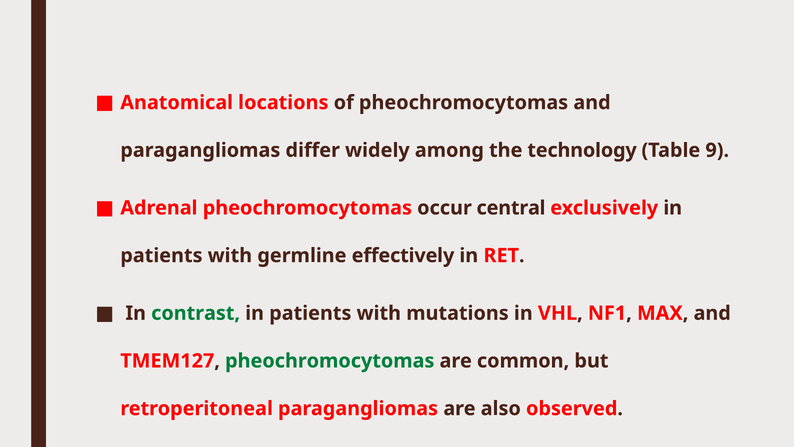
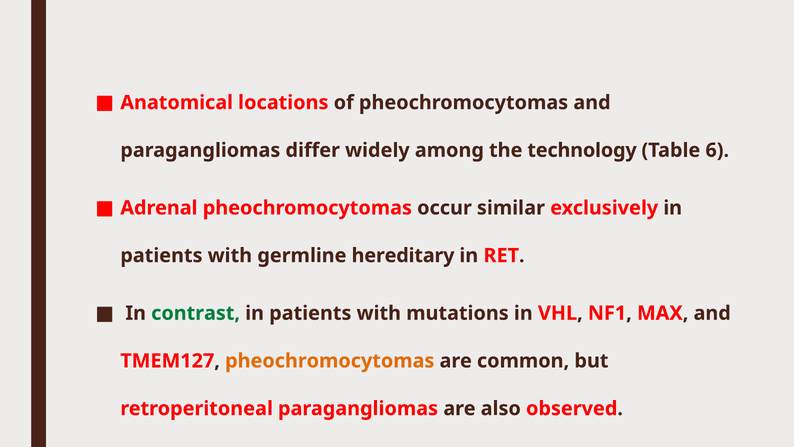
9: 9 -> 6
central: central -> similar
effectively: effectively -> hereditary
pheochromocytomas at (330, 361) colour: green -> orange
